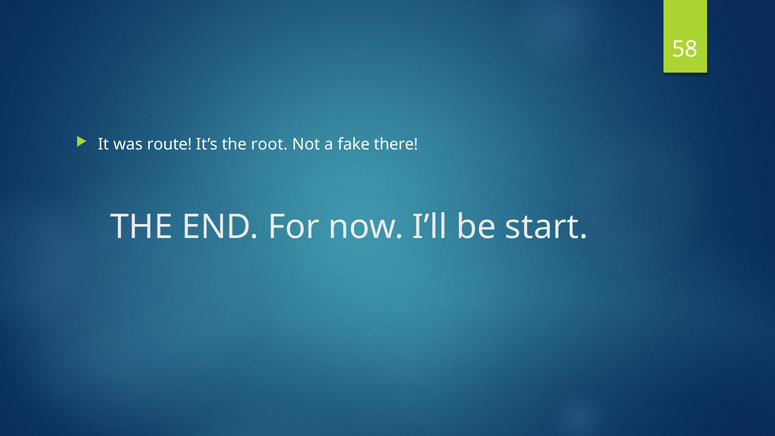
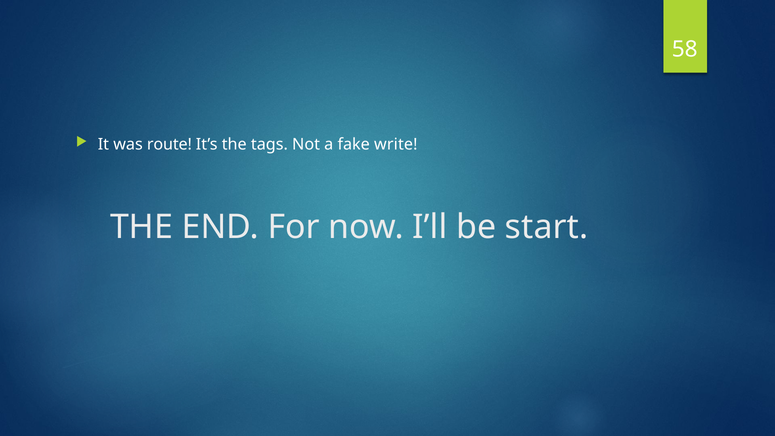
root: root -> tags
there: there -> write
